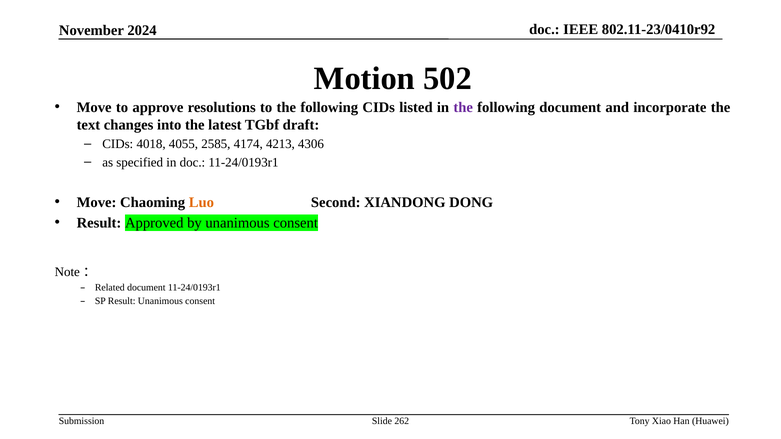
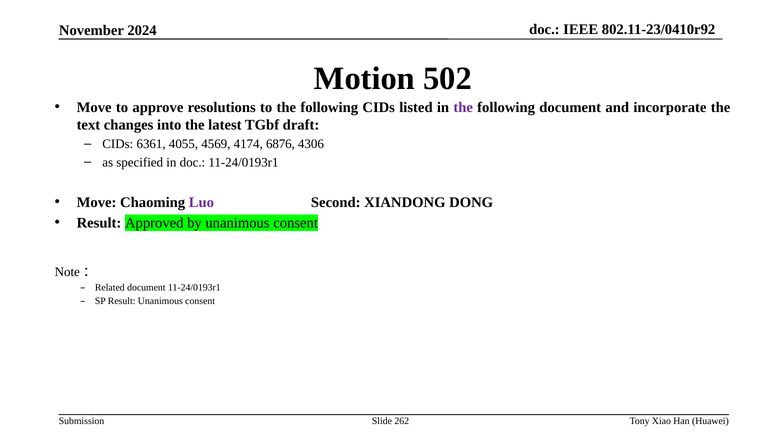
4018: 4018 -> 6361
2585: 2585 -> 4569
4213: 4213 -> 6876
Luo colour: orange -> purple
